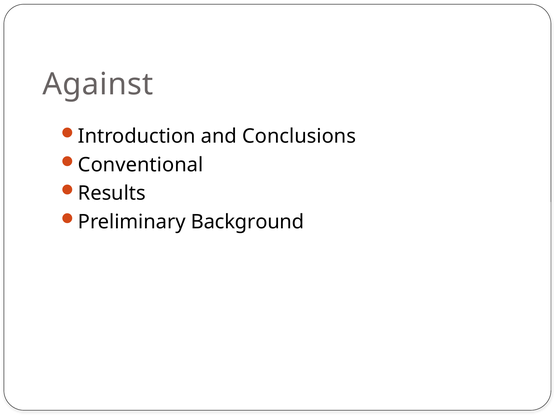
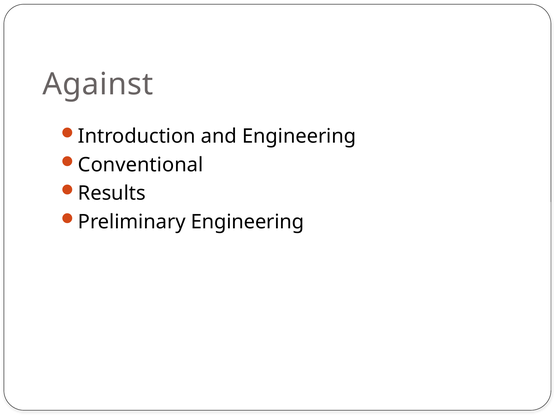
and Conclusions: Conclusions -> Engineering
Preliminary Background: Background -> Engineering
